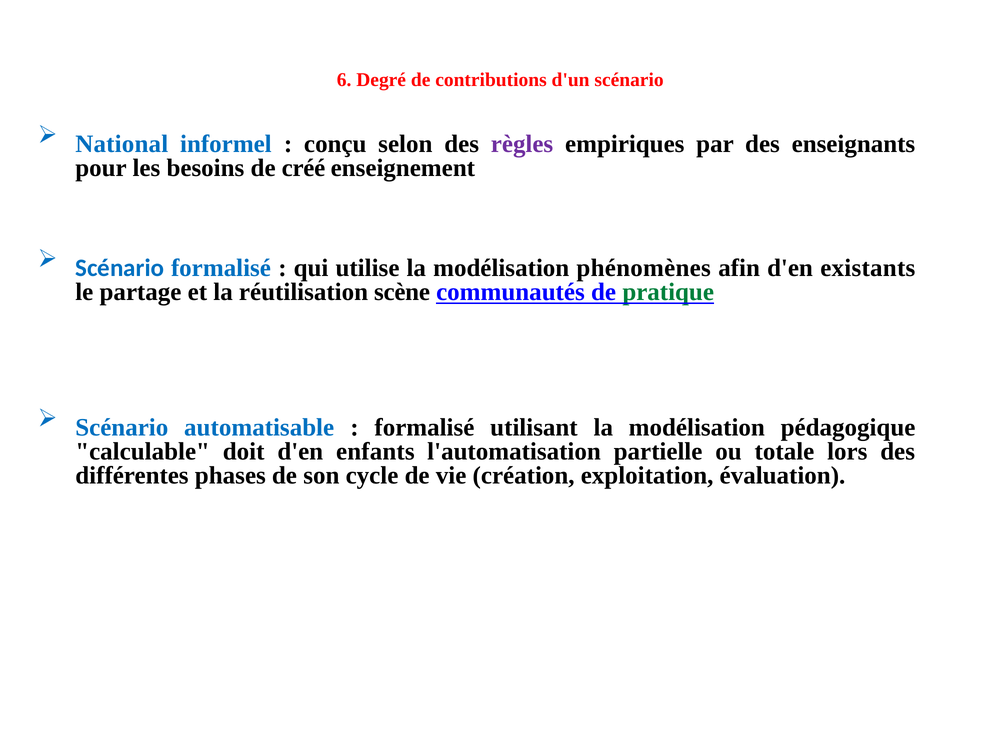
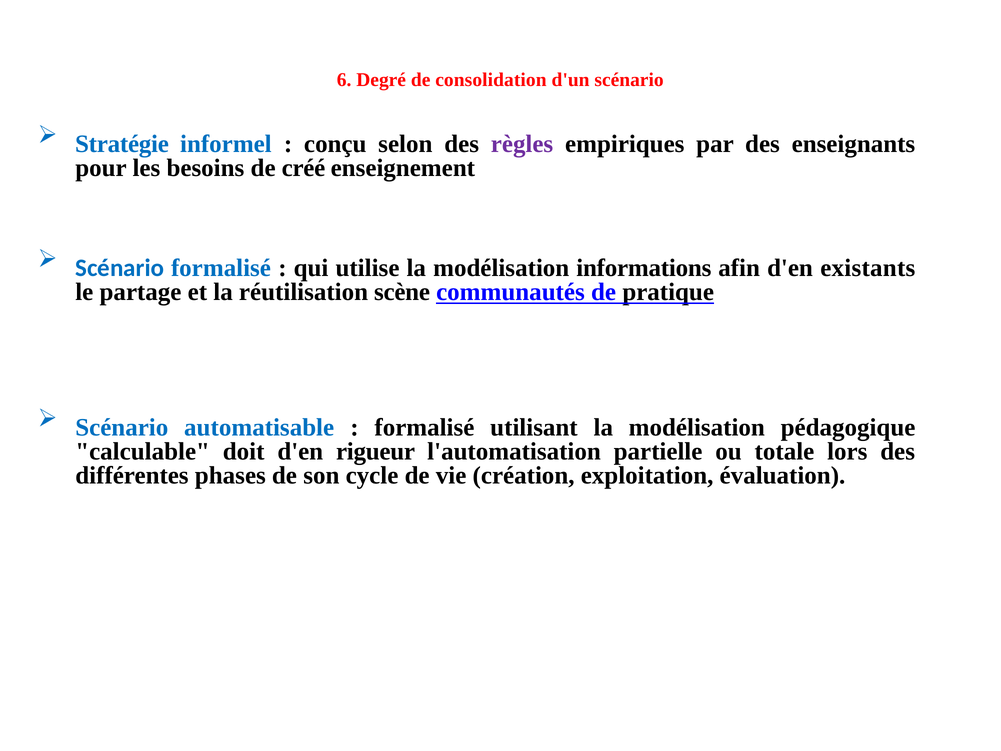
contributions: contributions -> consolidation
National: National -> Stratégie
phénomènes: phénomènes -> informations
pratique colour: green -> black
enfants: enfants -> rigueur
